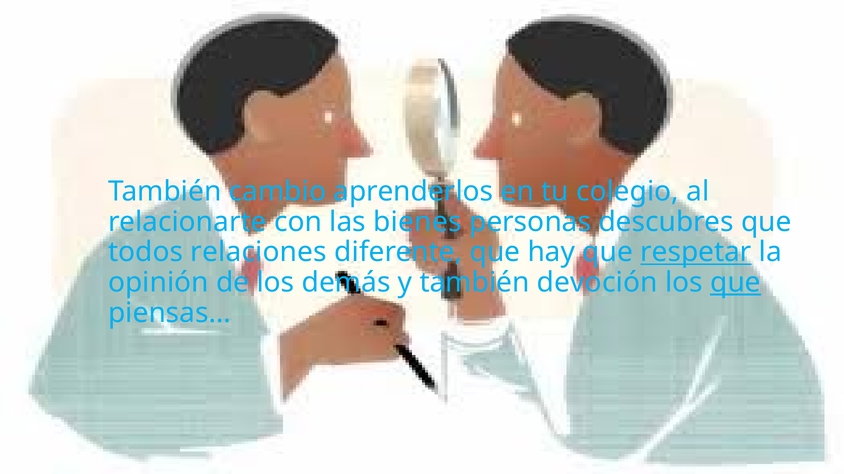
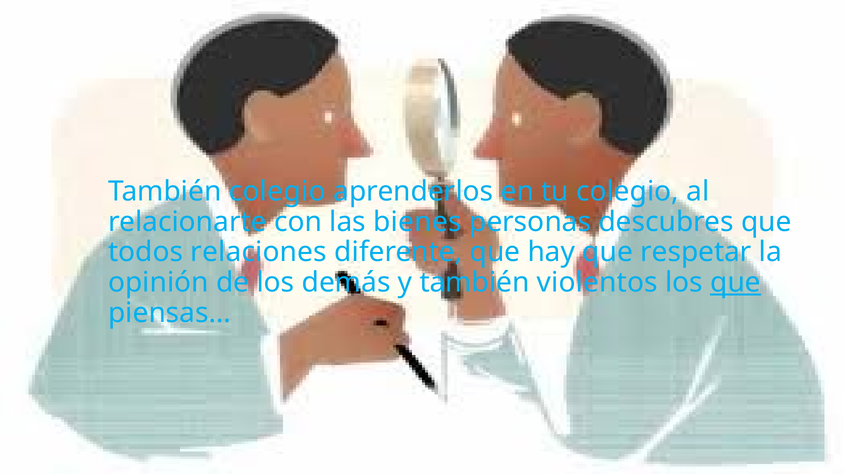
También cambio: cambio -> colegio
respetar underline: present -> none
devoción: devoción -> violentos
